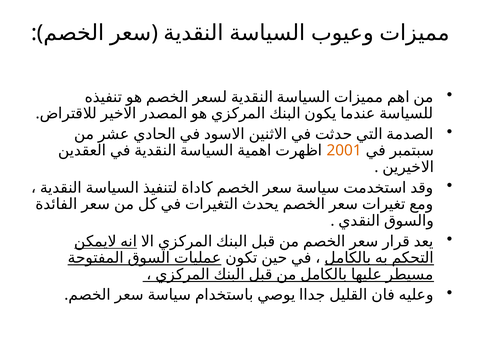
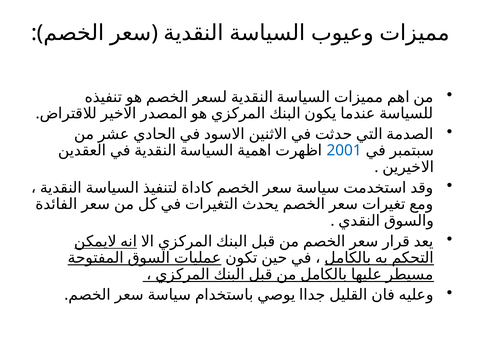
2001 colour: orange -> blue
